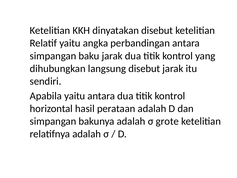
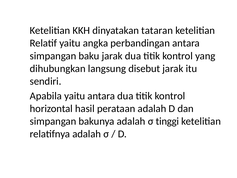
dinyatakan disebut: disebut -> tataran
grote: grote -> tinggi
